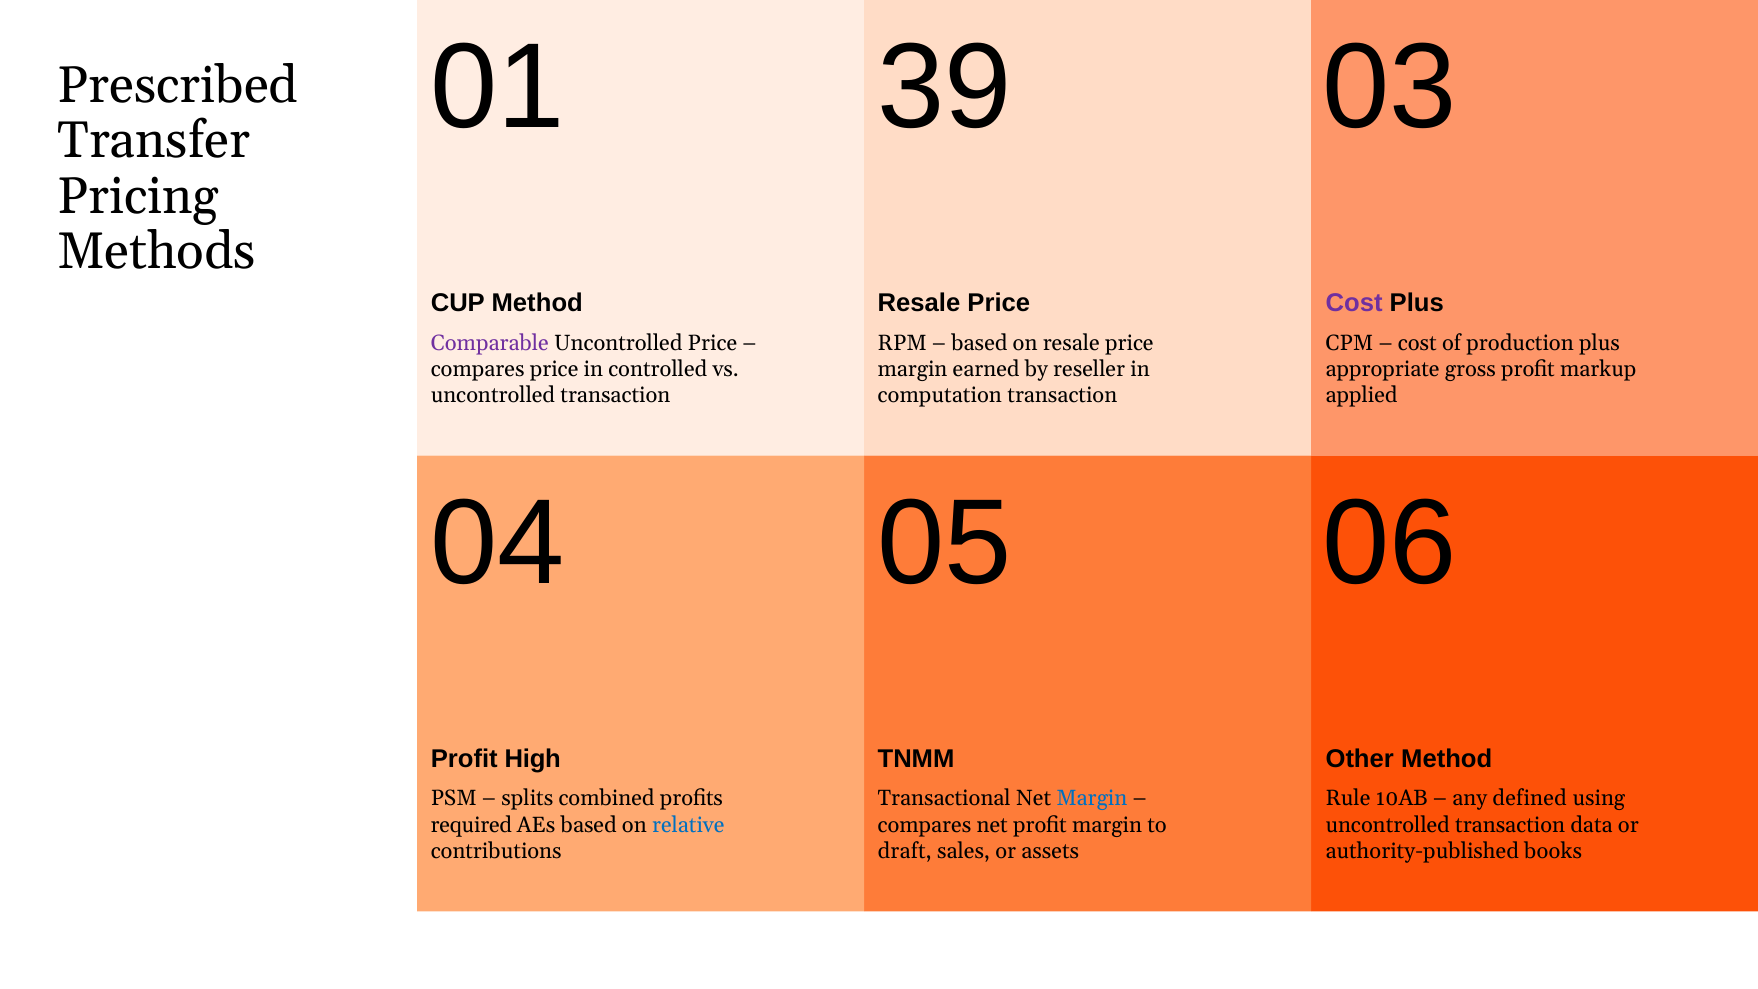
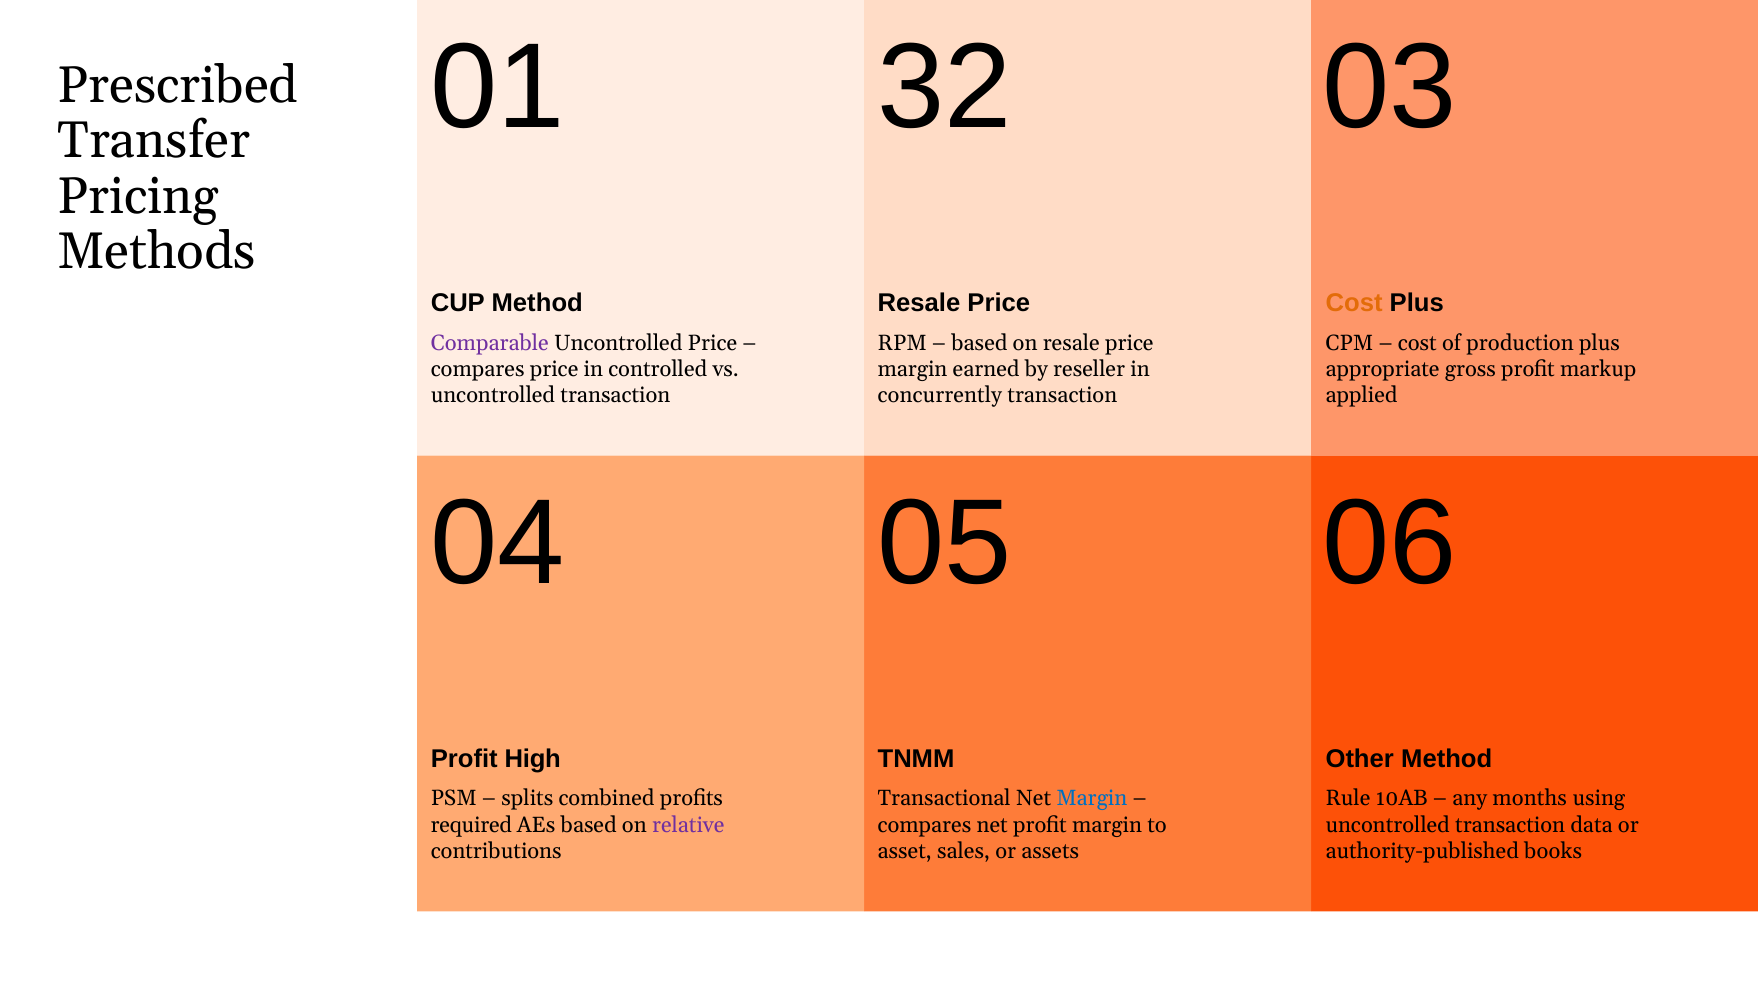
39: 39 -> 32
Cost at (1354, 303) colour: purple -> orange
computation: computation -> concurrently
defined: defined -> months
relative colour: blue -> purple
draft: draft -> asset
